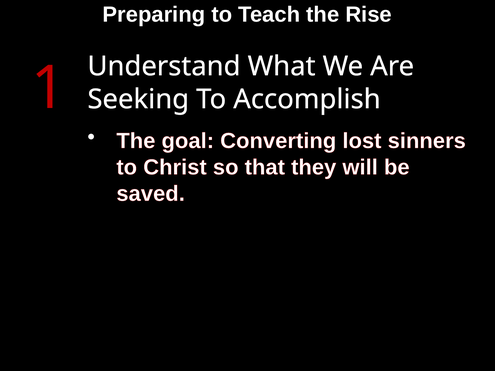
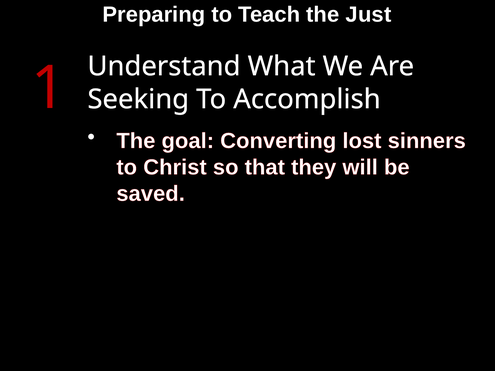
Rise: Rise -> Just
